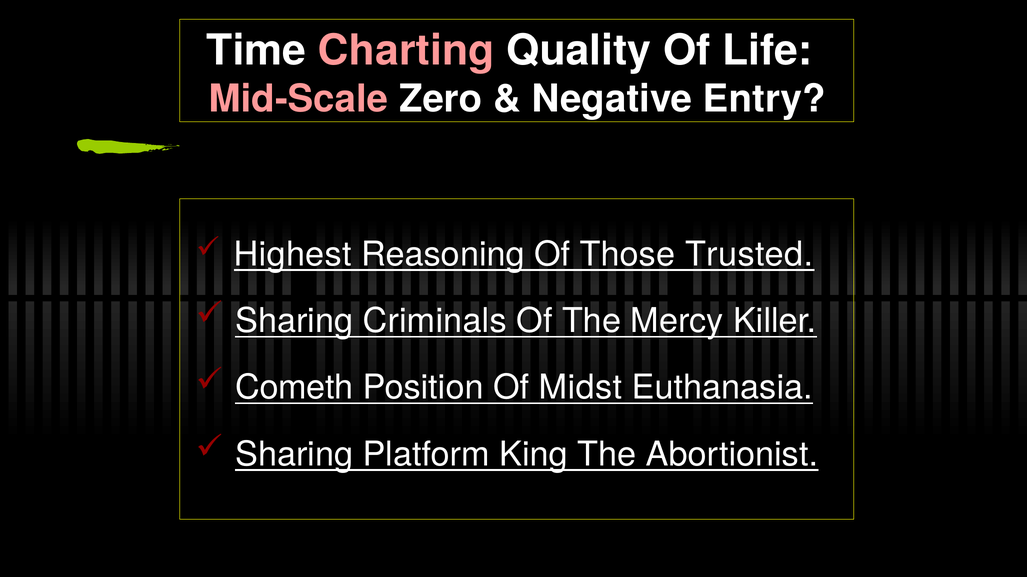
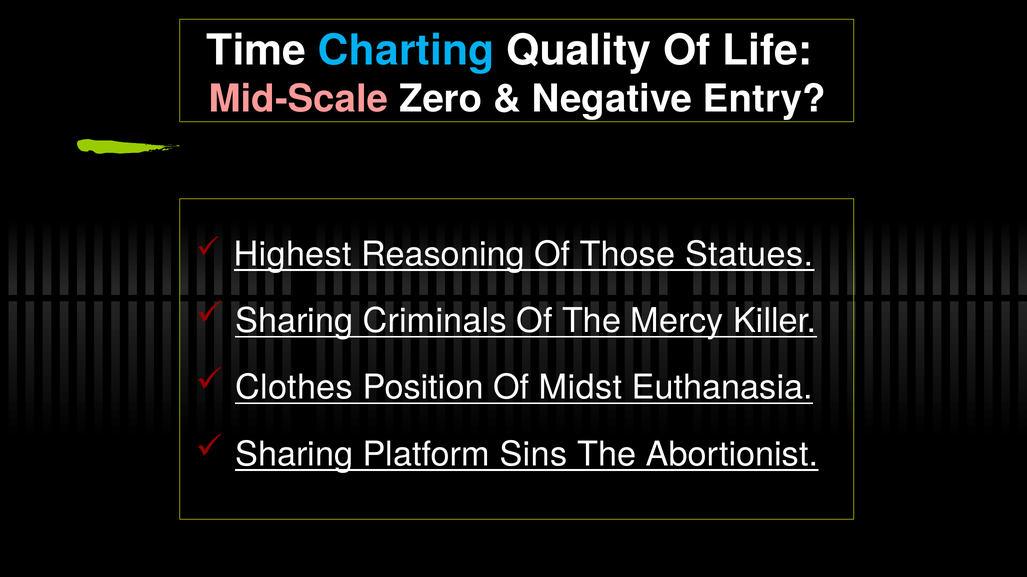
Charting colour: pink -> light blue
Trusted: Trusted -> Statues
Cometh: Cometh -> Clothes
King: King -> Sins
